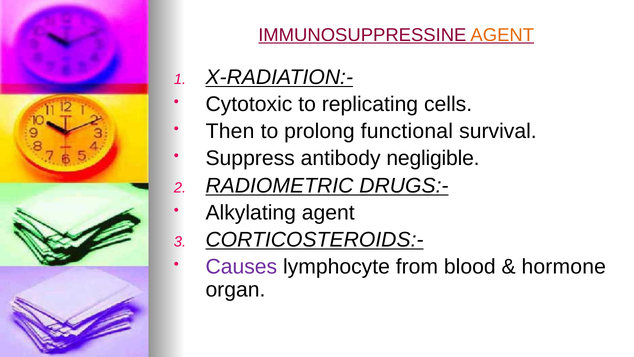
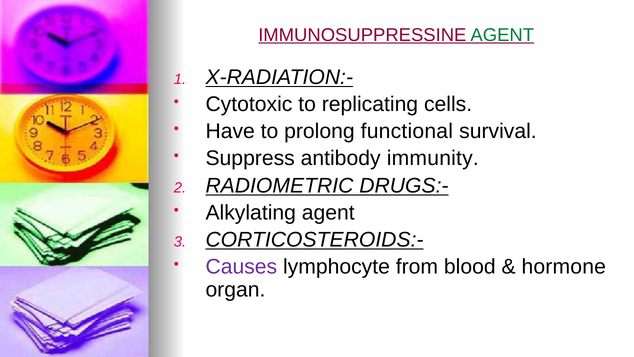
AGENT at (502, 35) colour: orange -> green
Then: Then -> Have
negligible: negligible -> immunity
